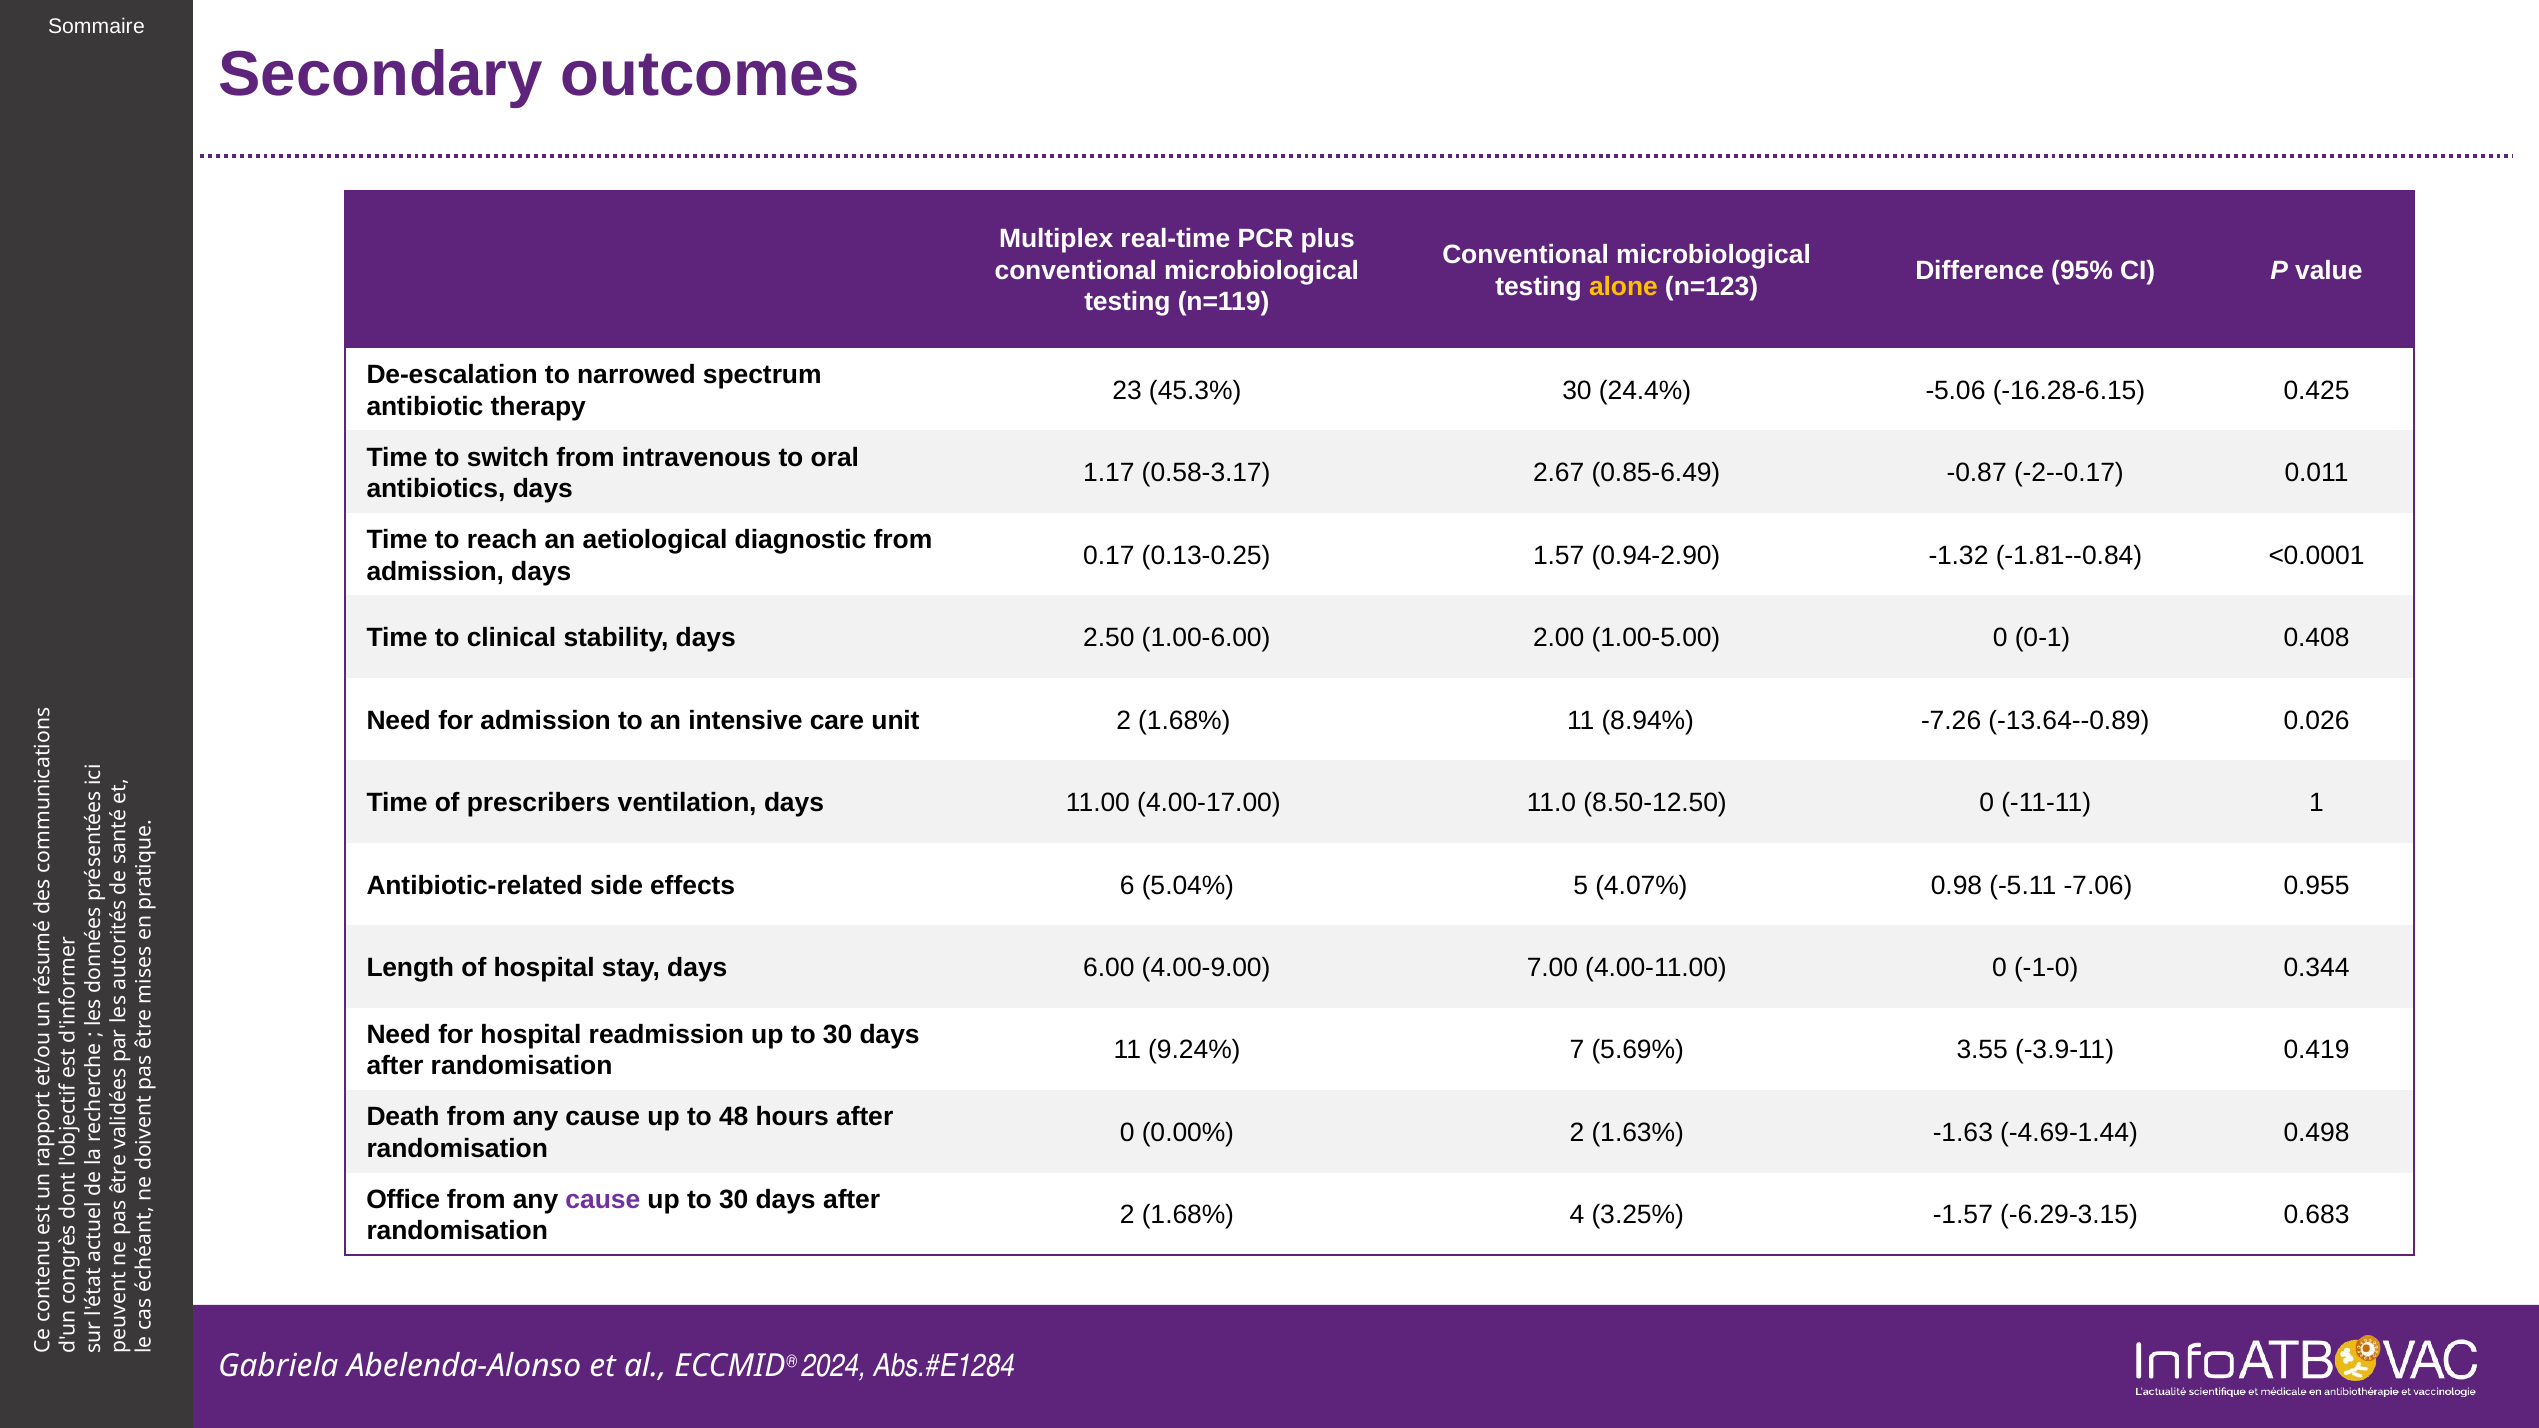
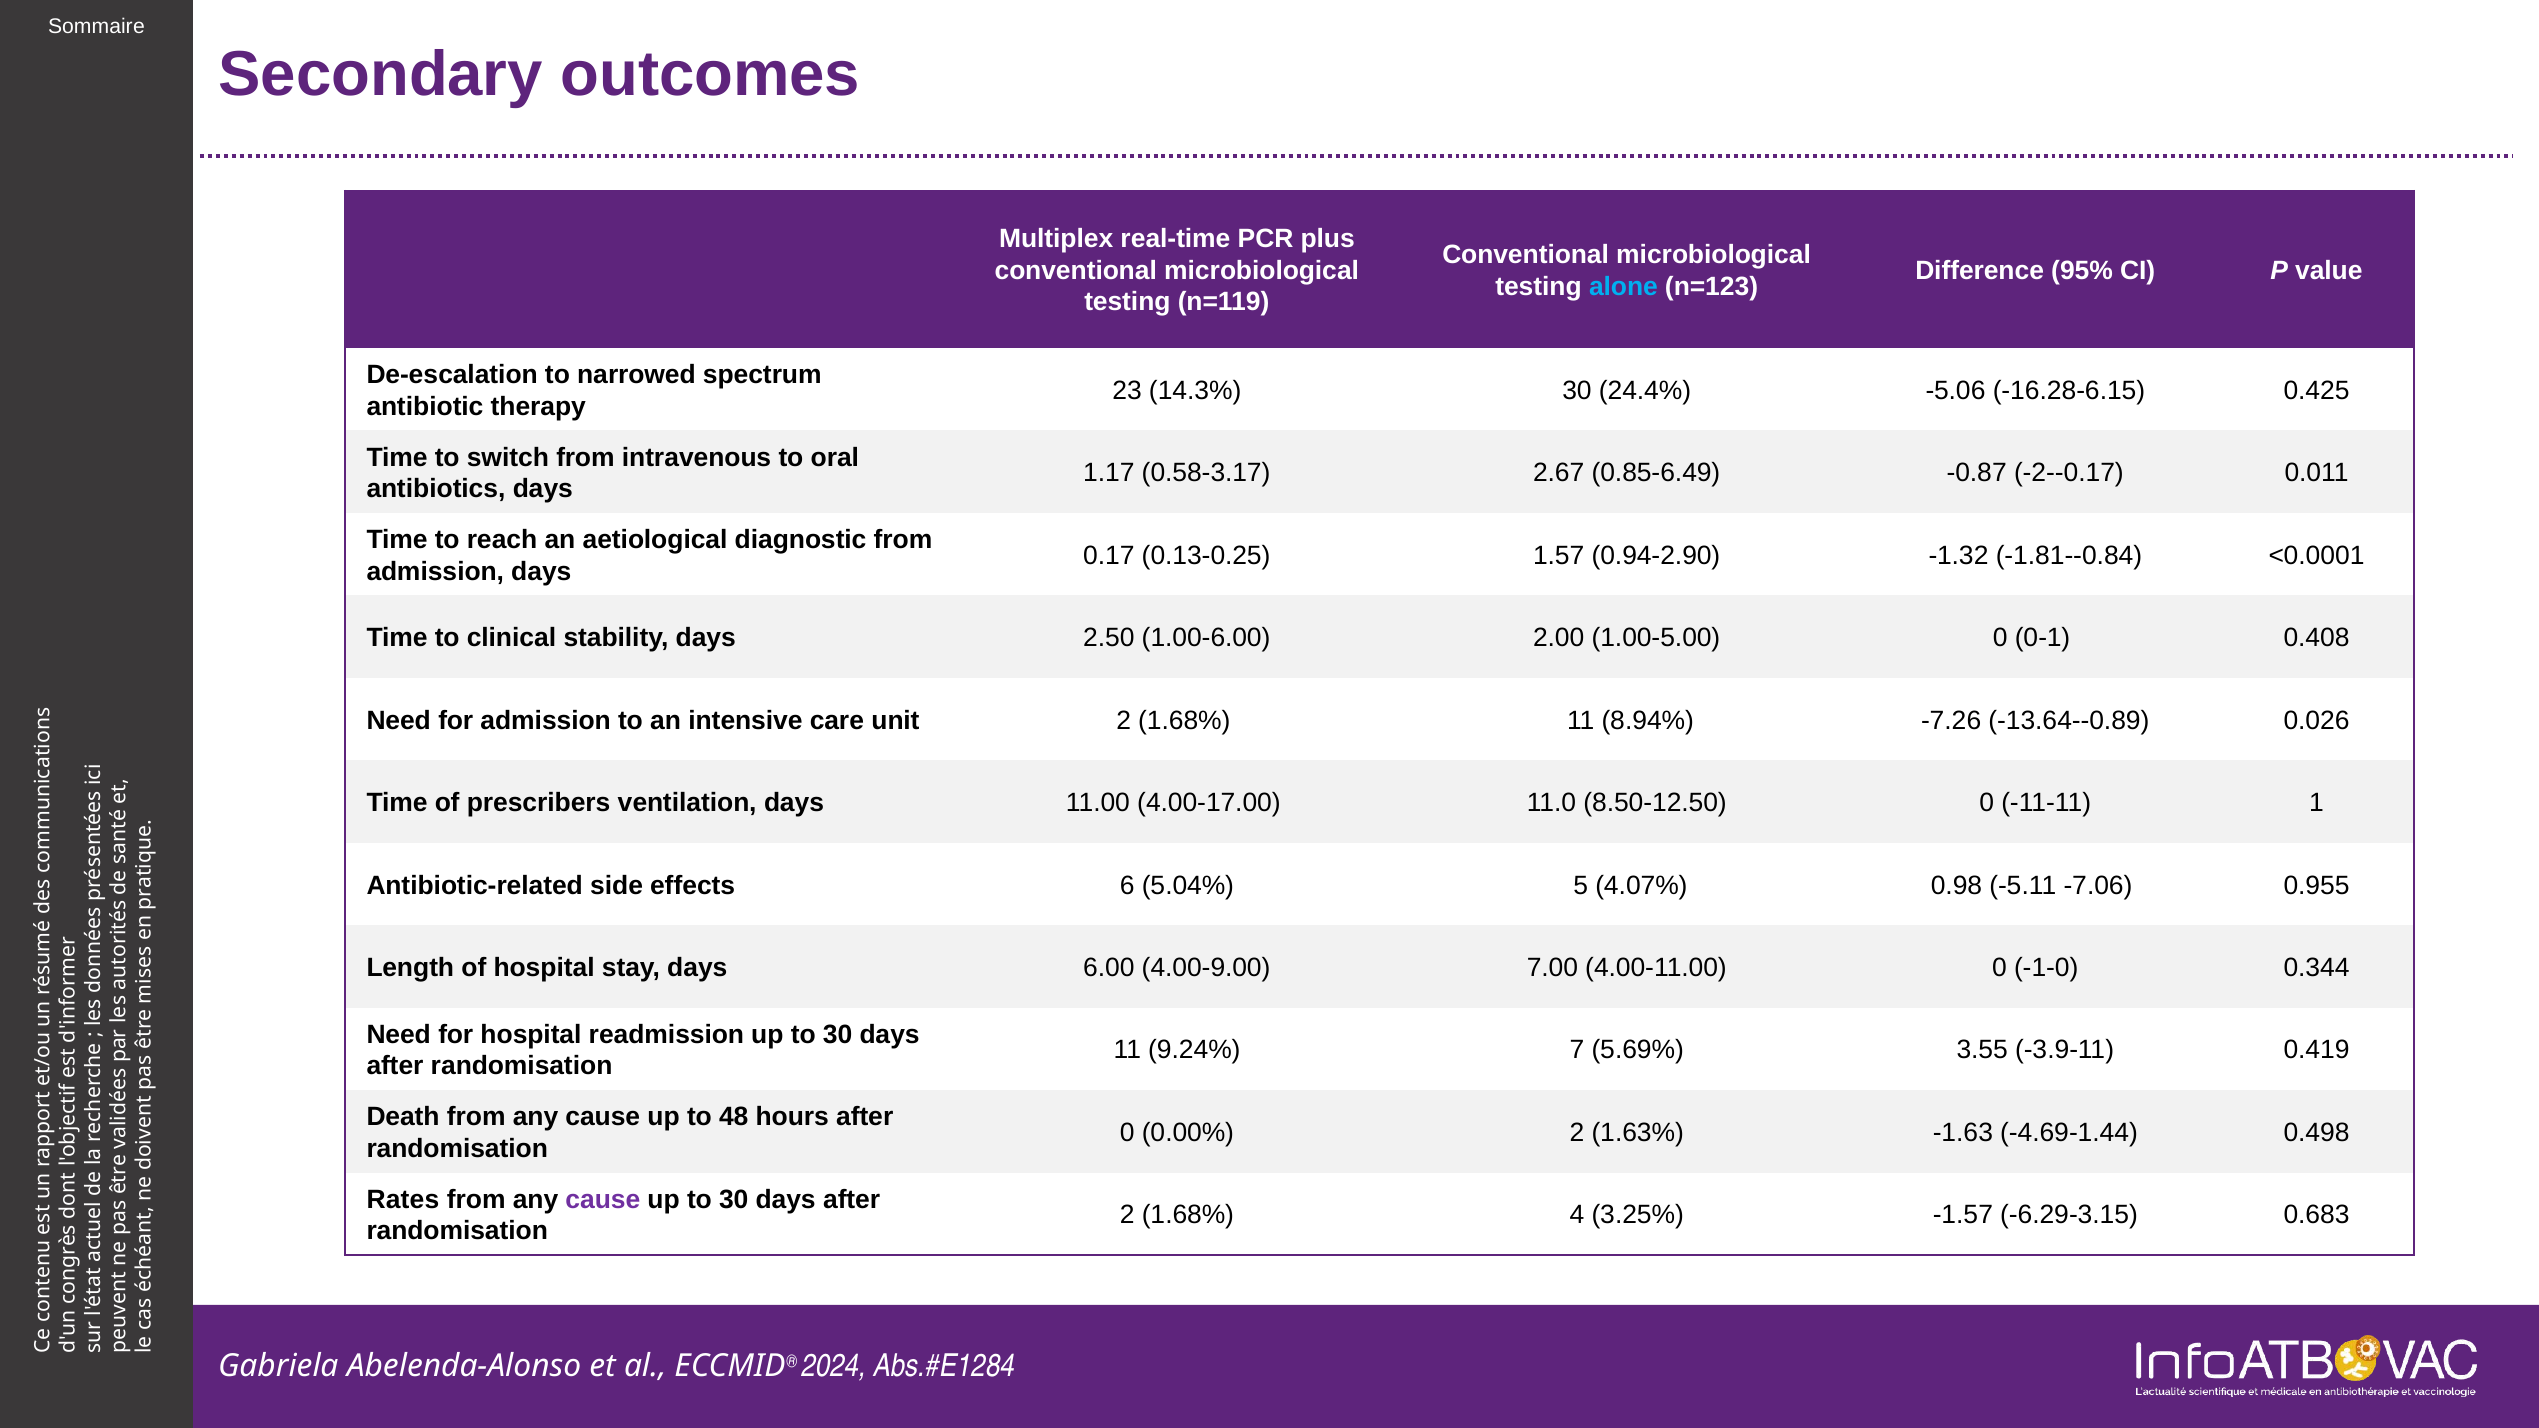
alone colour: yellow -> light blue
45.3%: 45.3% -> 14.3%
Office: Office -> Rates
